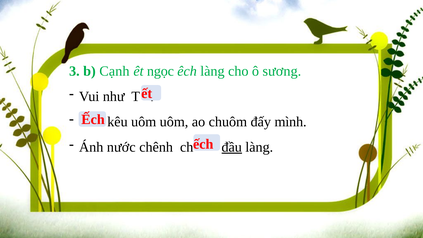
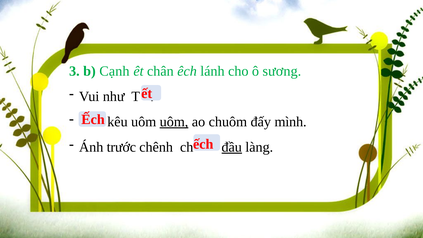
ngọc: ngọc -> chân
êch làng: làng -> lánh
uôm at (174, 122) underline: none -> present
nước: nước -> trước
